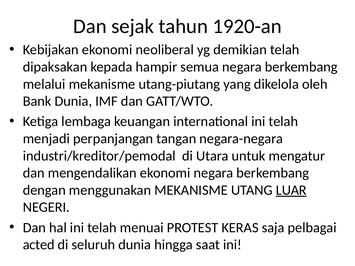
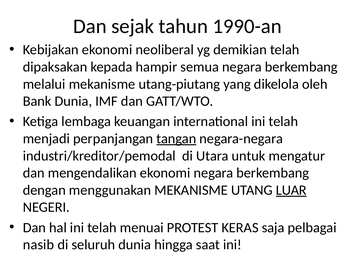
1920-an: 1920-an -> 1990-an
tangan underline: none -> present
acted: acted -> nasib
